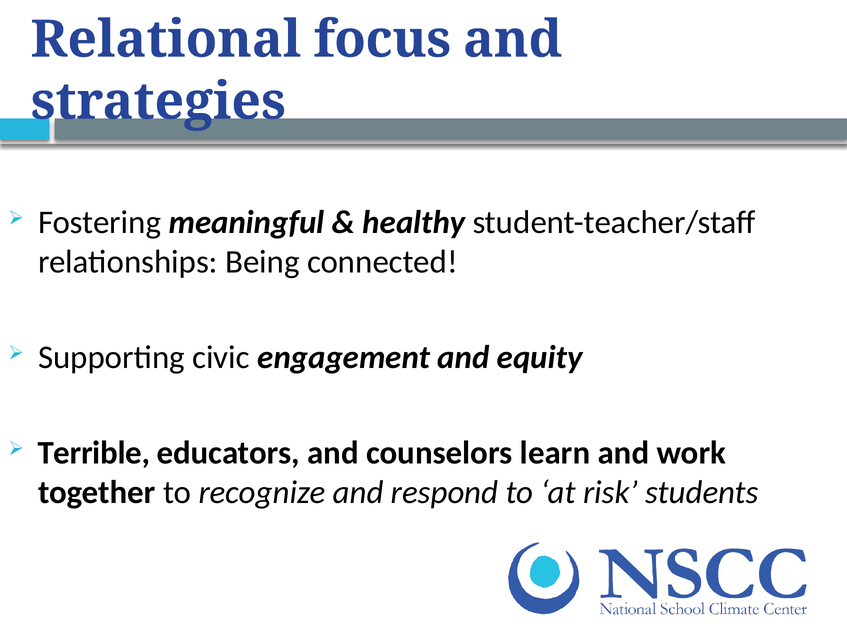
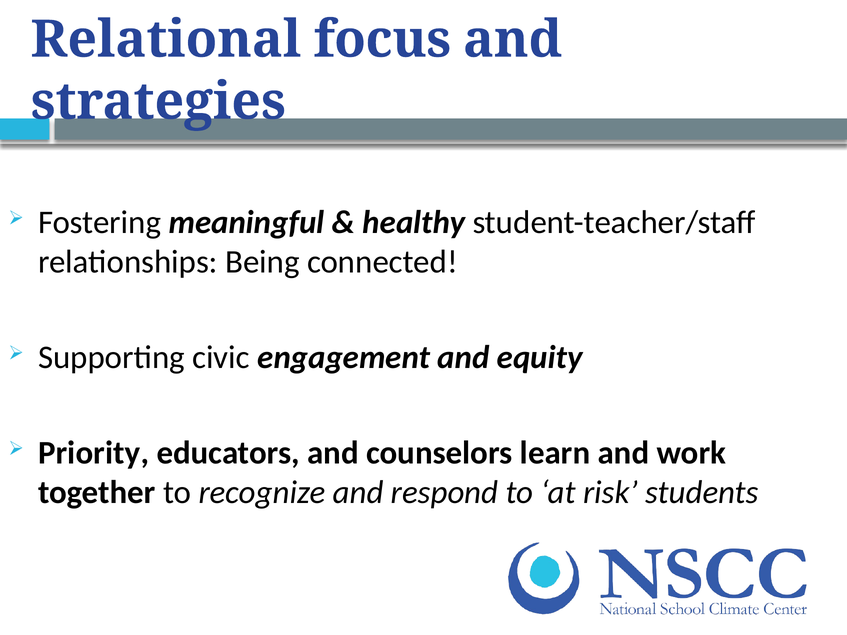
Terrible: Terrible -> Priority
